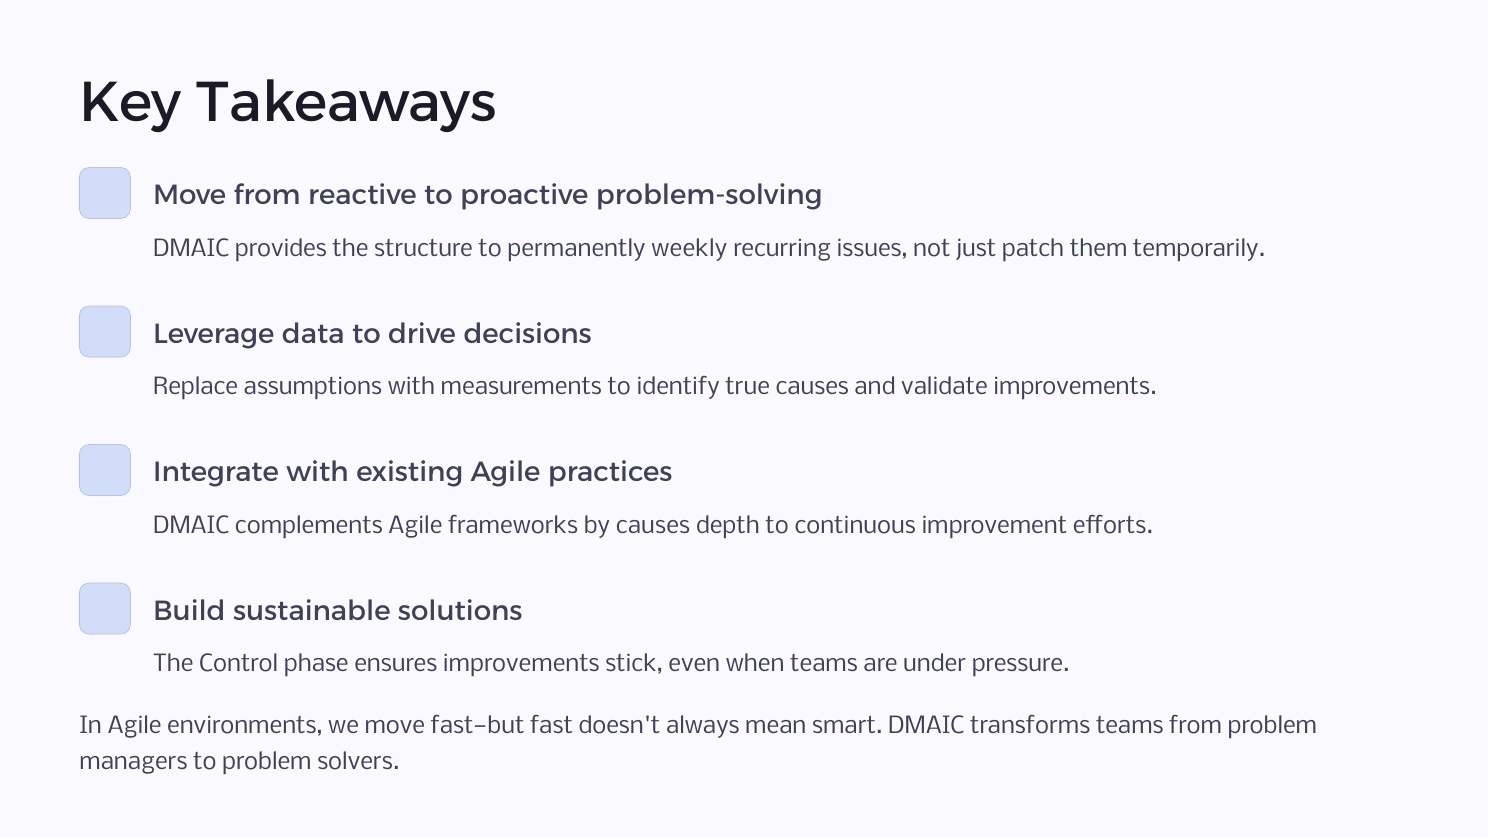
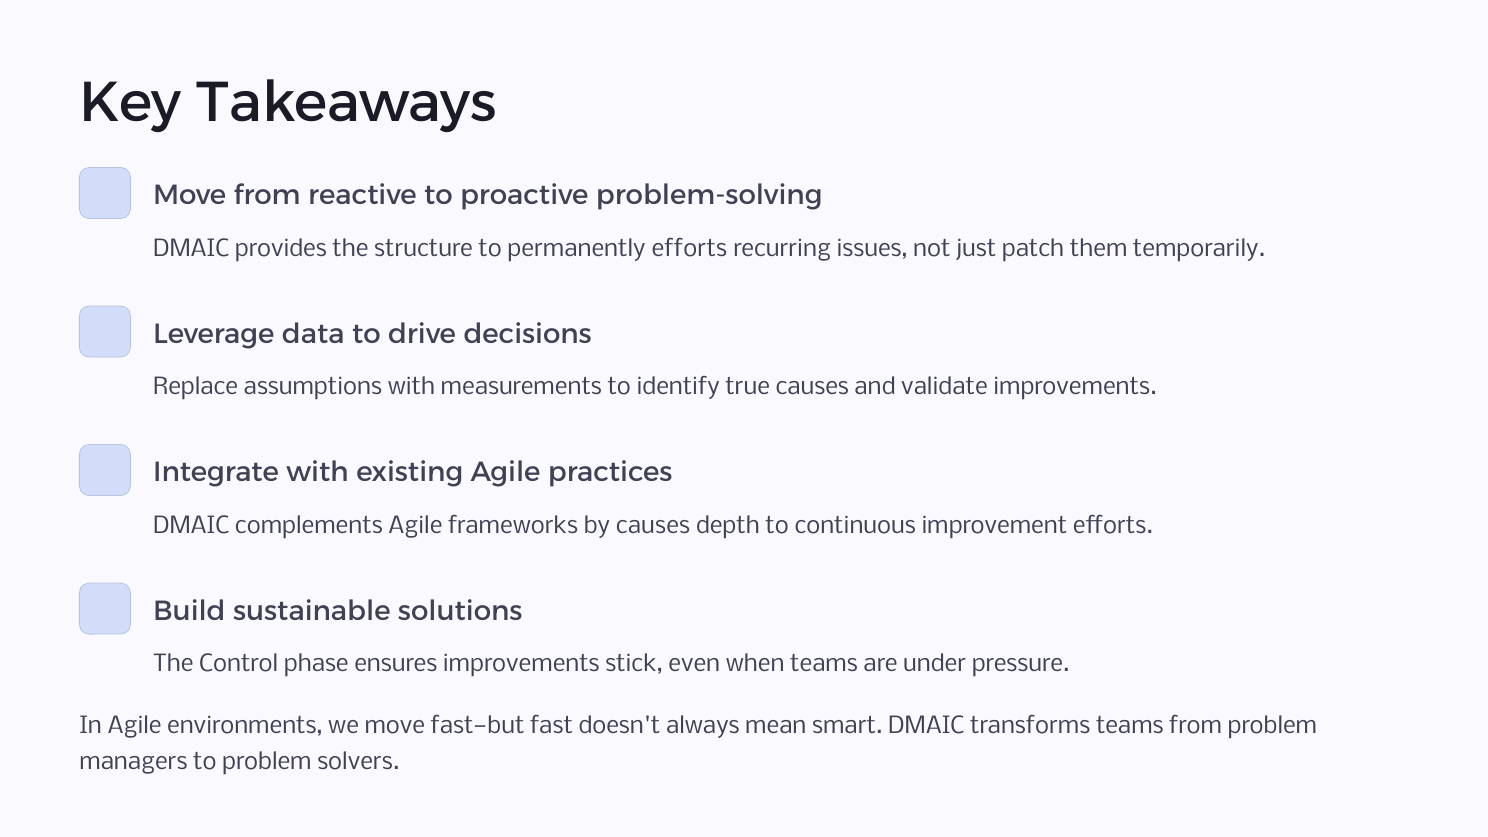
permanently weekly: weekly -> efforts
